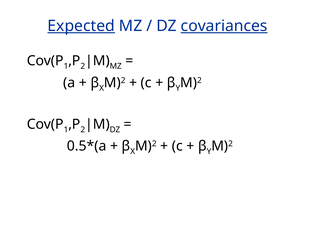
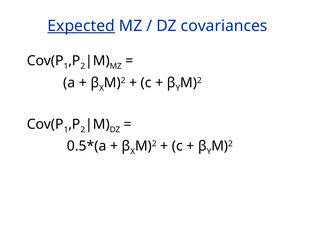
covariances underline: present -> none
